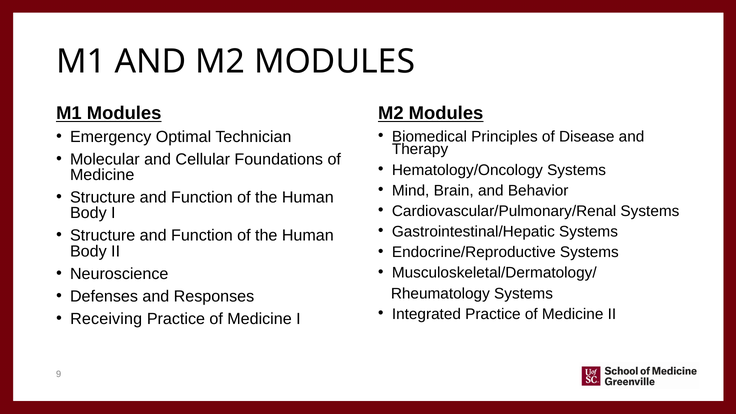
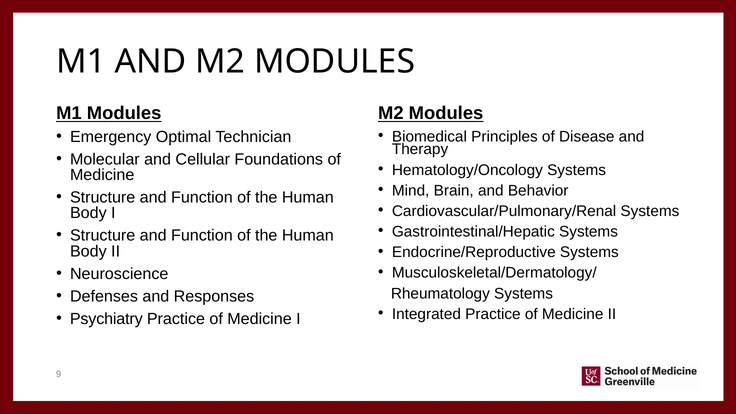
Receiving: Receiving -> Psychiatry
